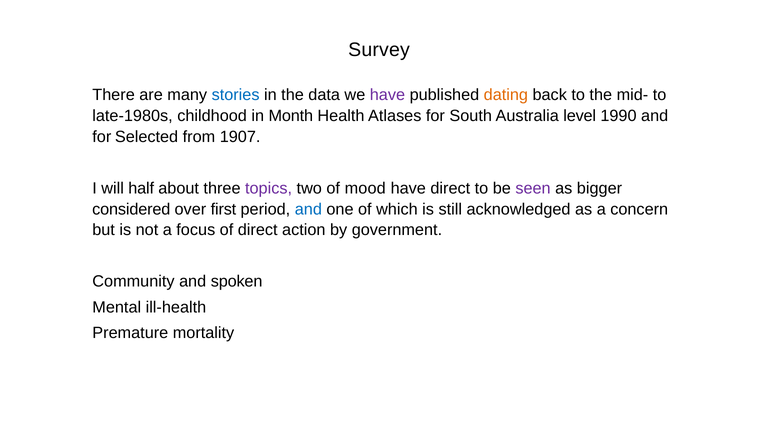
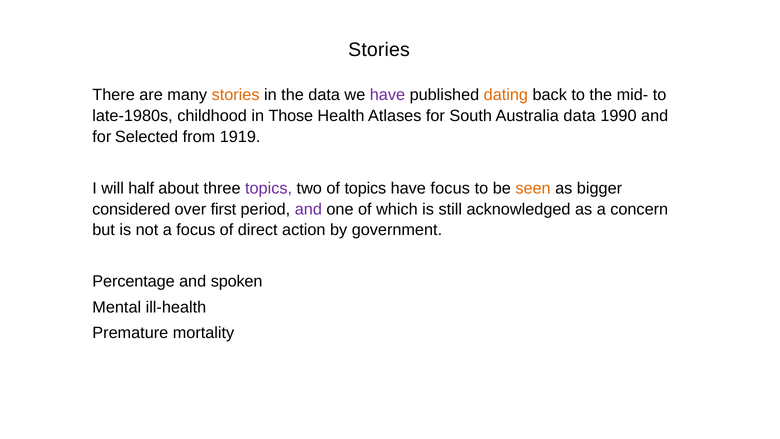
Survey at (379, 50): Survey -> Stories
stories at (236, 95) colour: blue -> orange
Month: Month -> Those
Australia level: level -> data
1907: 1907 -> 1919
of mood: mood -> topics
have direct: direct -> focus
seen colour: purple -> orange
and at (308, 209) colour: blue -> purple
Community: Community -> Percentage
